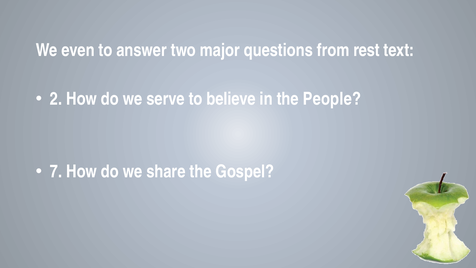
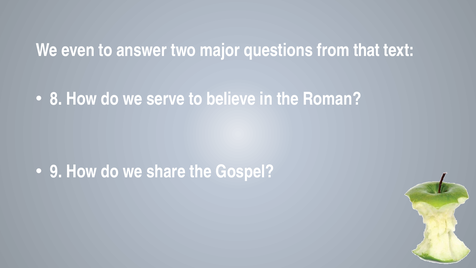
rest: rest -> that
2: 2 -> 8
People: People -> Roman
7: 7 -> 9
